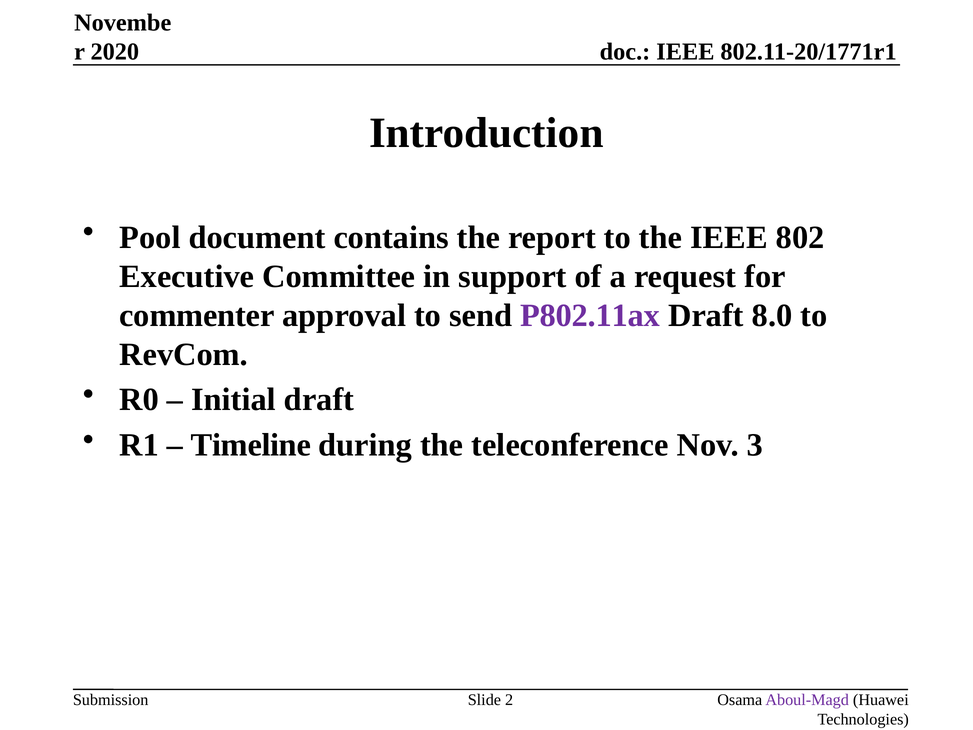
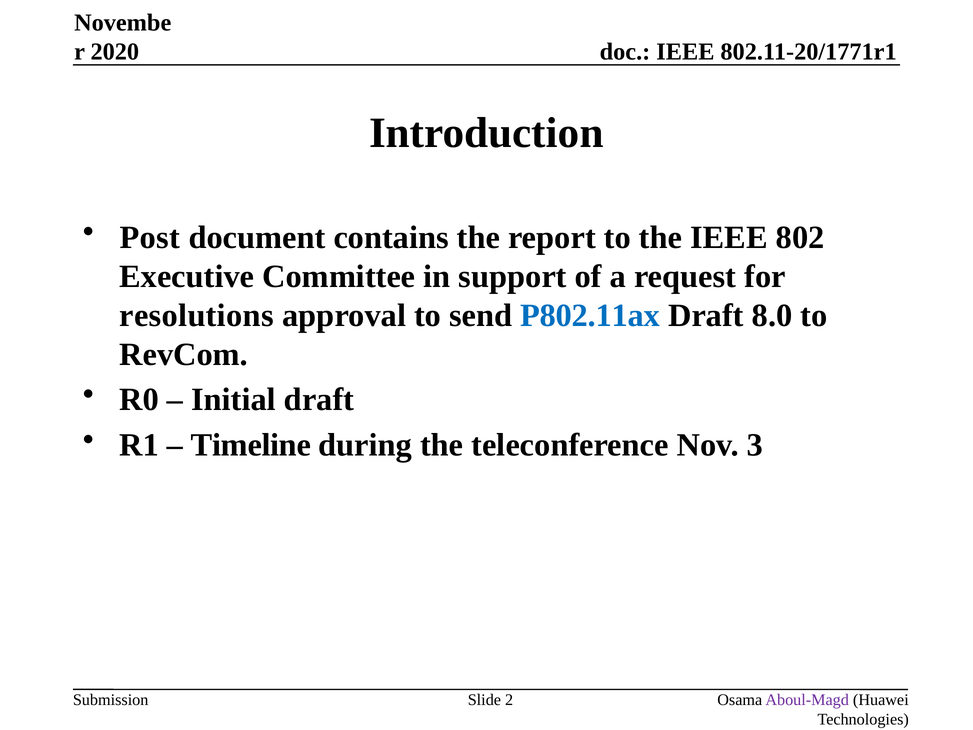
Pool: Pool -> Post
commenter: commenter -> resolutions
P802.11ax colour: purple -> blue
